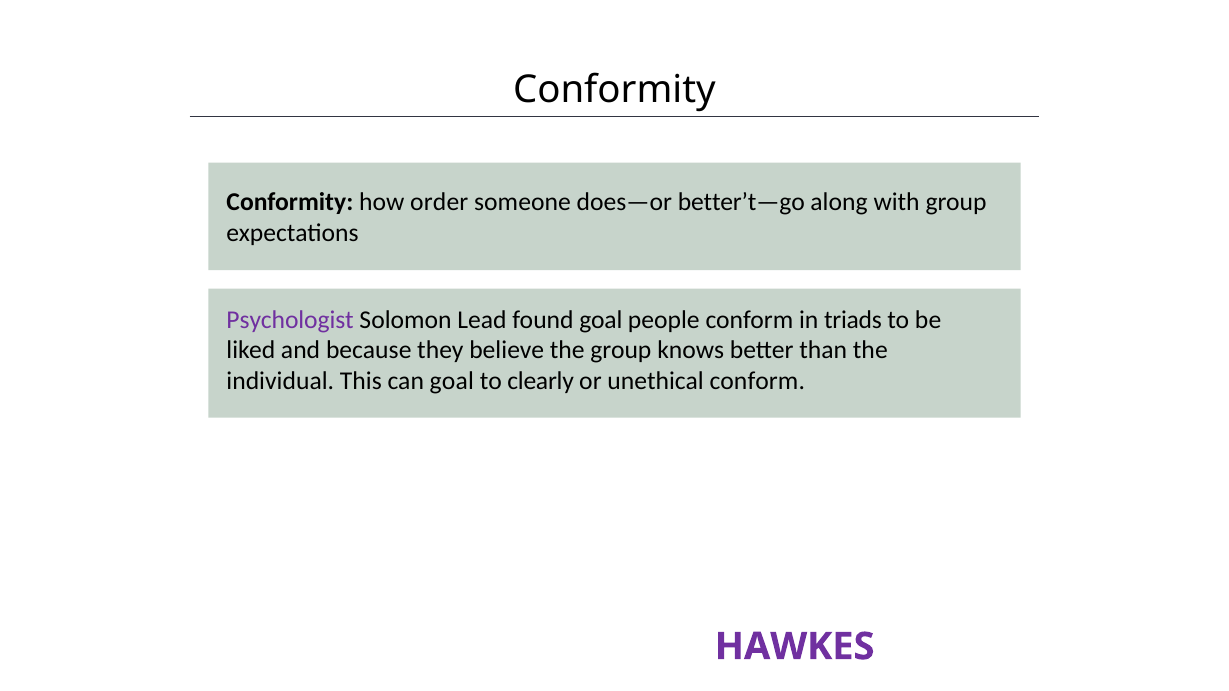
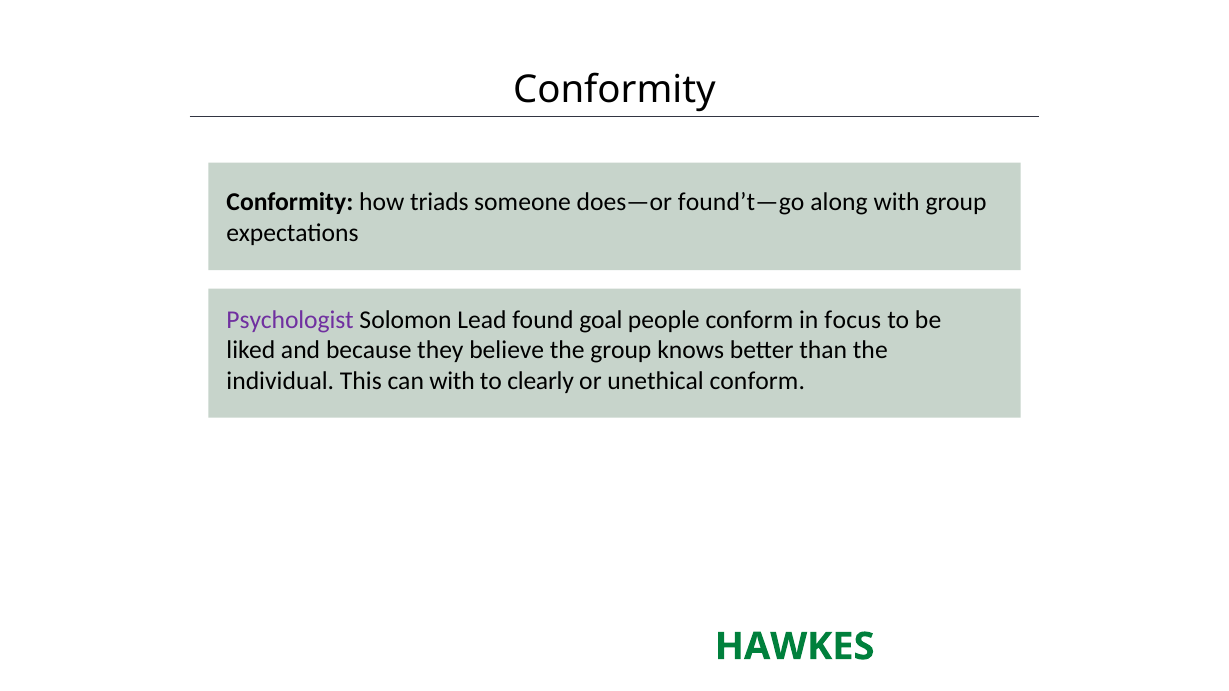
order: order -> triads
better’t—go: better’t—go -> found’t—go
triads: triads -> focus
can goal: goal -> with
HAWKES colour: purple -> green
